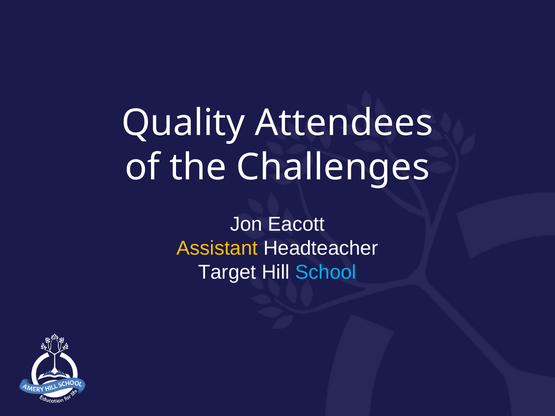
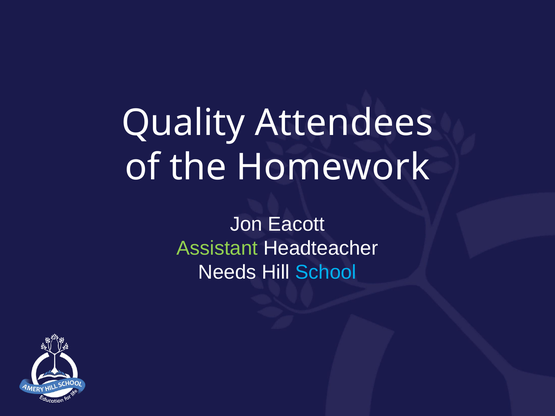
Challenges: Challenges -> Homework
Assistant colour: yellow -> light green
Target: Target -> Needs
